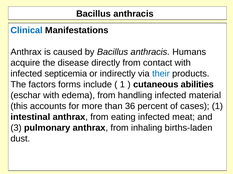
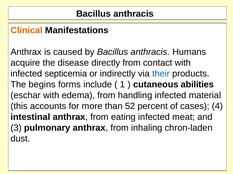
Clinical colour: blue -> orange
factors: factors -> begins
36: 36 -> 52
cases 1: 1 -> 4
births-laden: births-laden -> chron-laden
